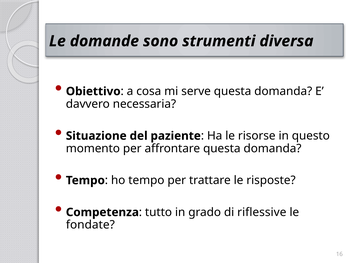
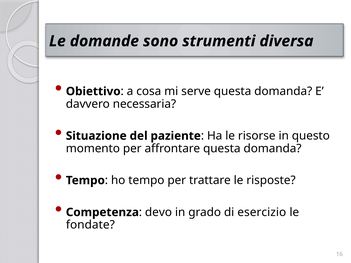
tutto: tutto -> devo
riflessive: riflessive -> esercizio
